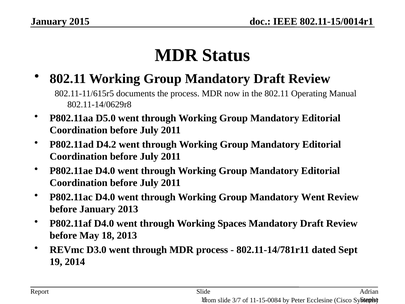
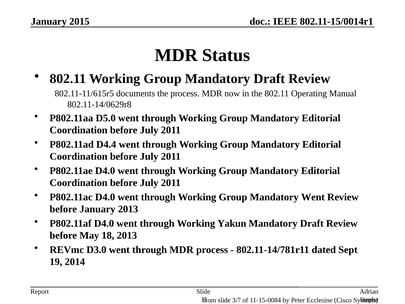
D4.2: D4.2 -> D4.4
Spaces: Spaces -> Yakun
